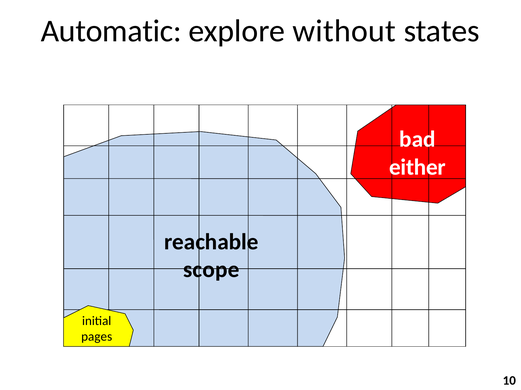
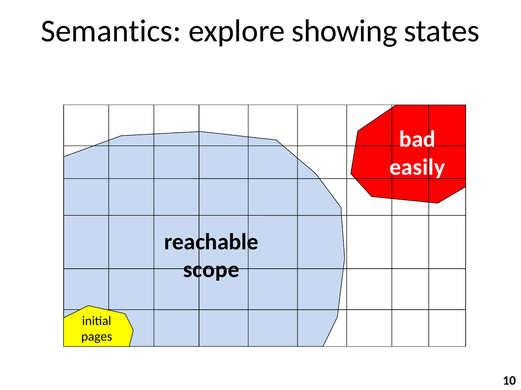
Automatic: Automatic -> Semantics
without: without -> showing
either: either -> easily
